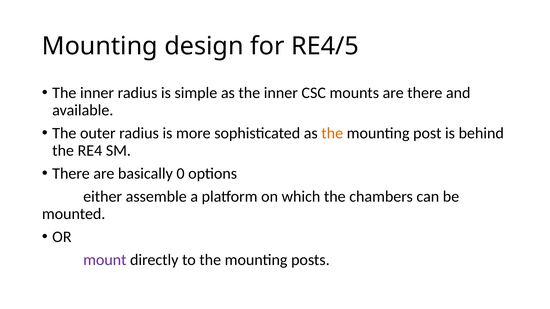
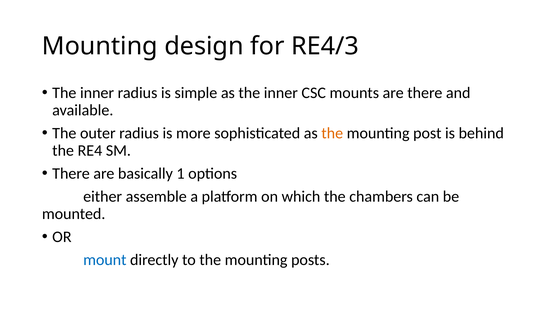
RE4/5: RE4/5 -> RE4/3
0: 0 -> 1
mount colour: purple -> blue
